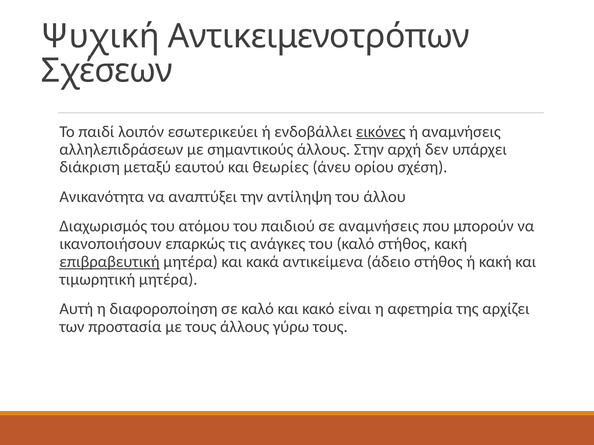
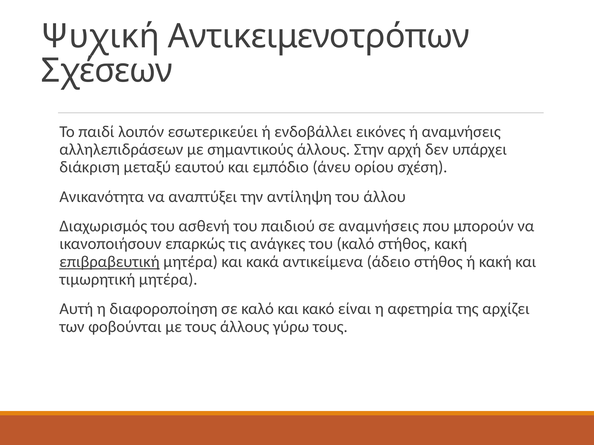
εικόνες underline: present -> none
θεωρίες: θεωρίες -> εμπόδιο
ατόμου: ατόμου -> ασθενή
προστασία: προστασία -> φοβούνται
